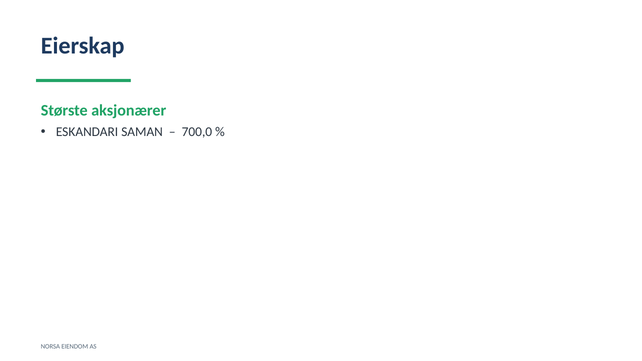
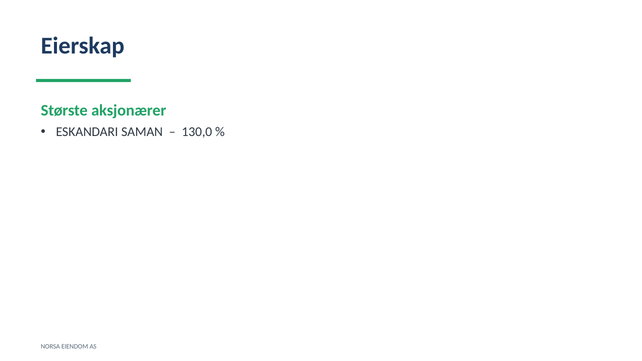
700,0: 700,0 -> 130,0
